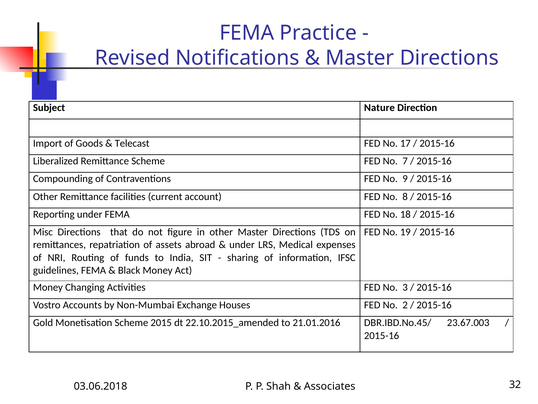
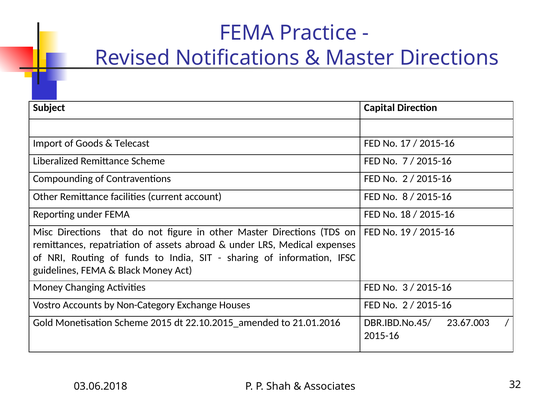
Nature: Nature -> Capital
Contraventions FED No 9: 9 -> 2
Non-Mumbai: Non-Mumbai -> Non-Category
